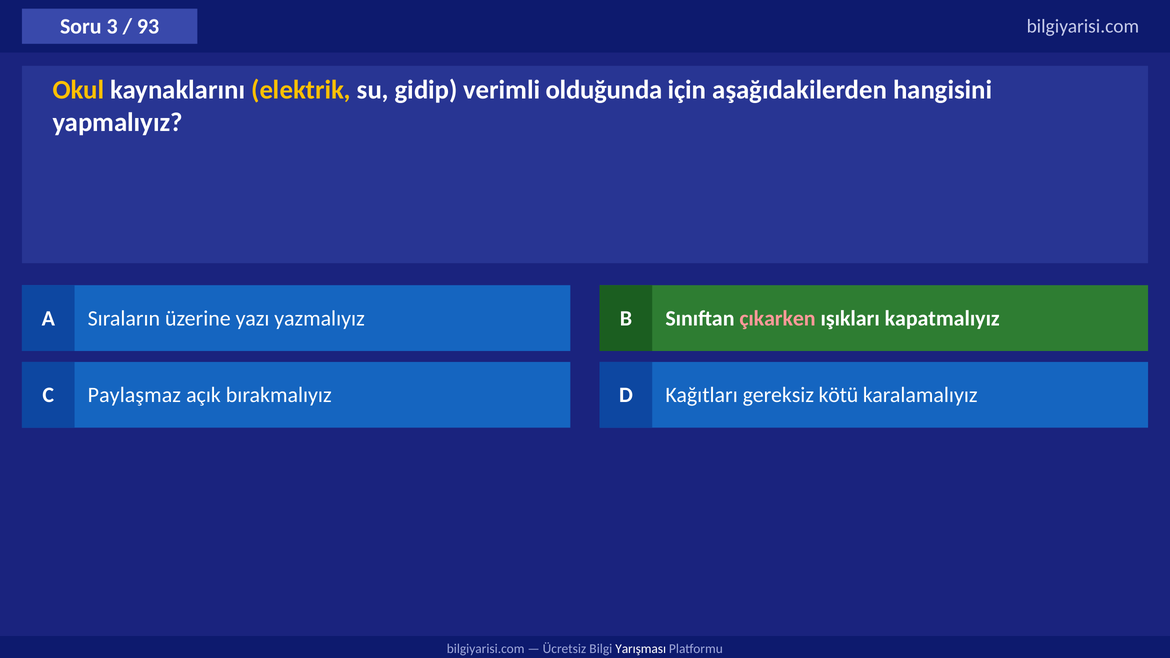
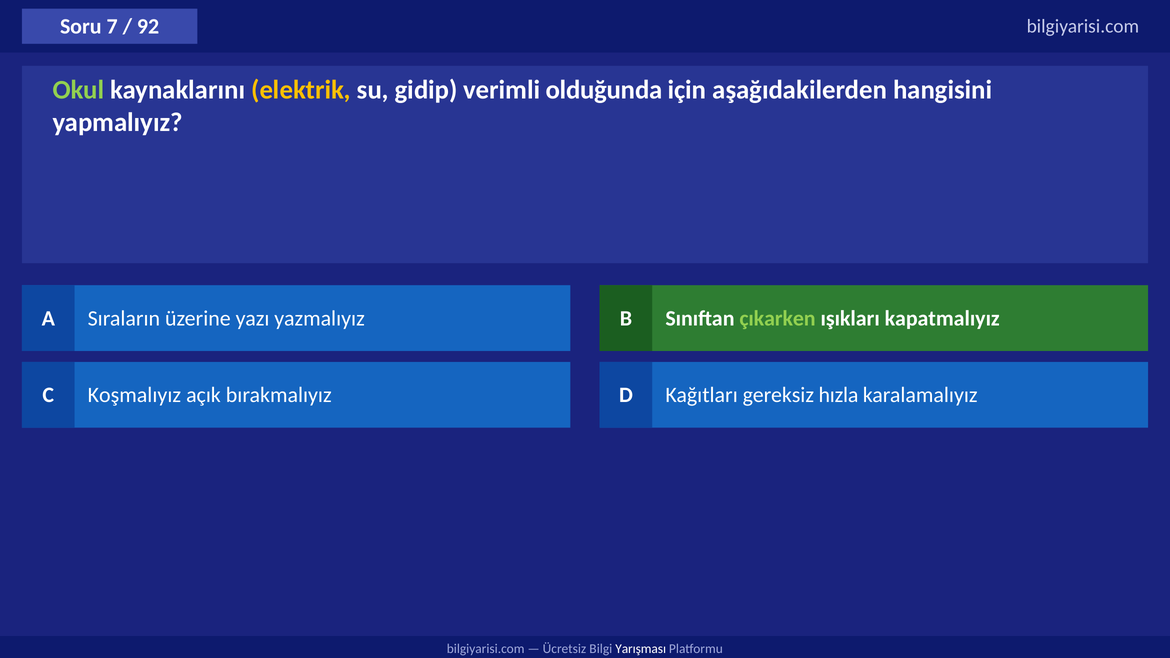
3: 3 -> 7
93: 93 -> 92
Okul colour: yellow -> light green
çıkarken colour: pink -> light green
Paylaşmaz: Paylaşmaz -> Koşmalıyız
kötü: kötü -> hızla
